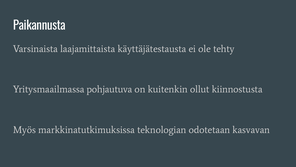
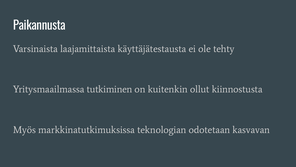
pohjautuva: pohjautuva -> tutkiminen
